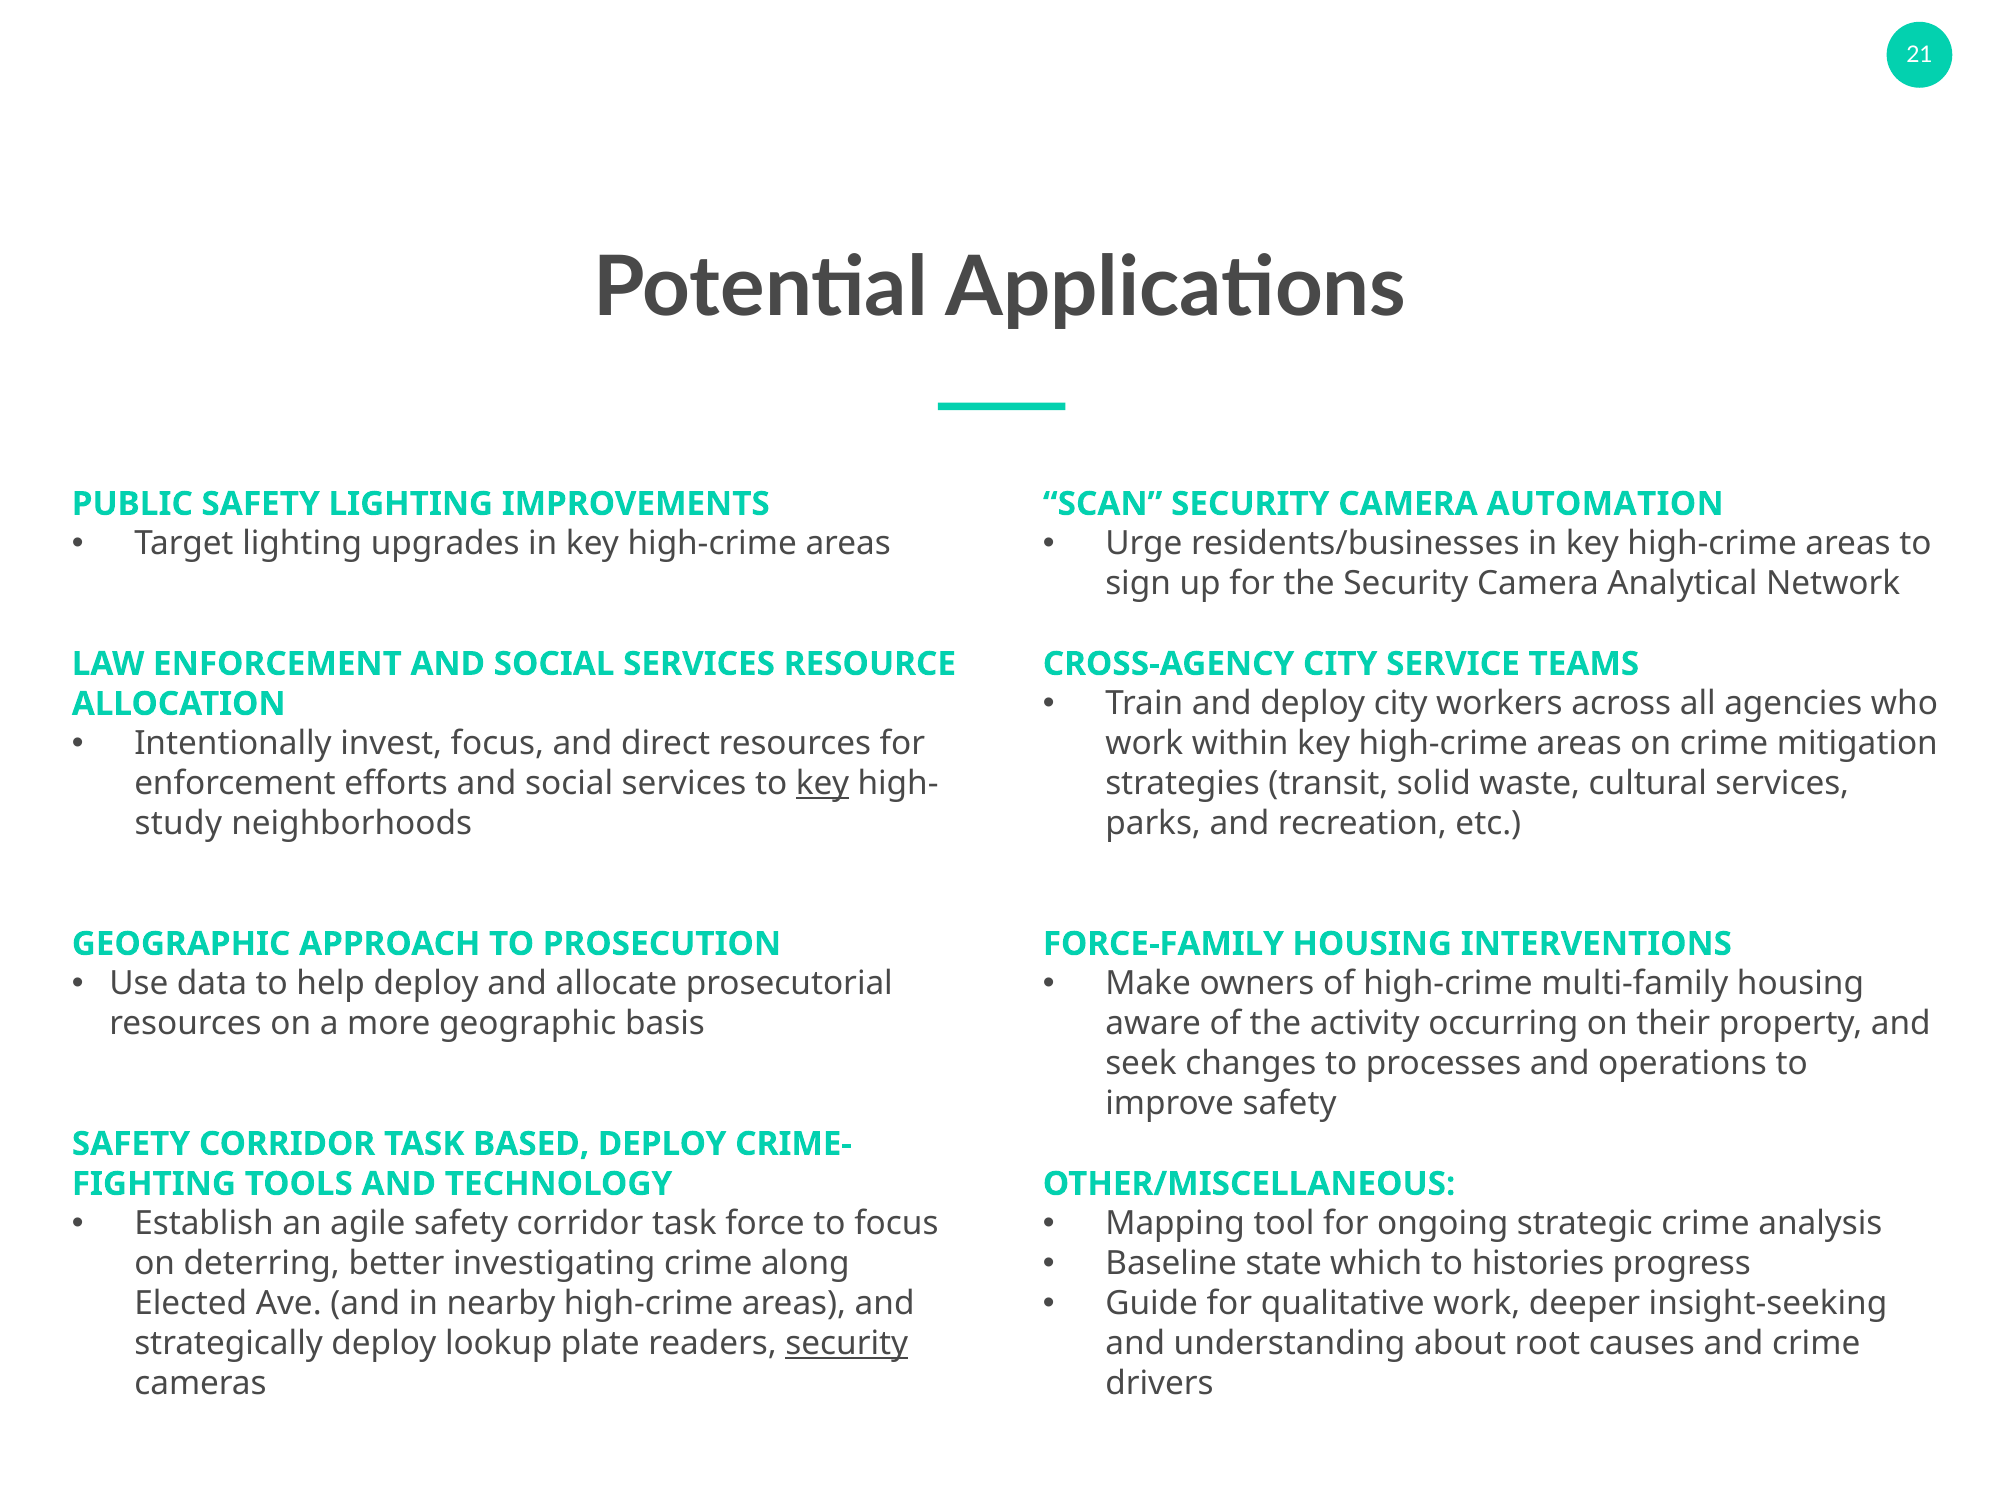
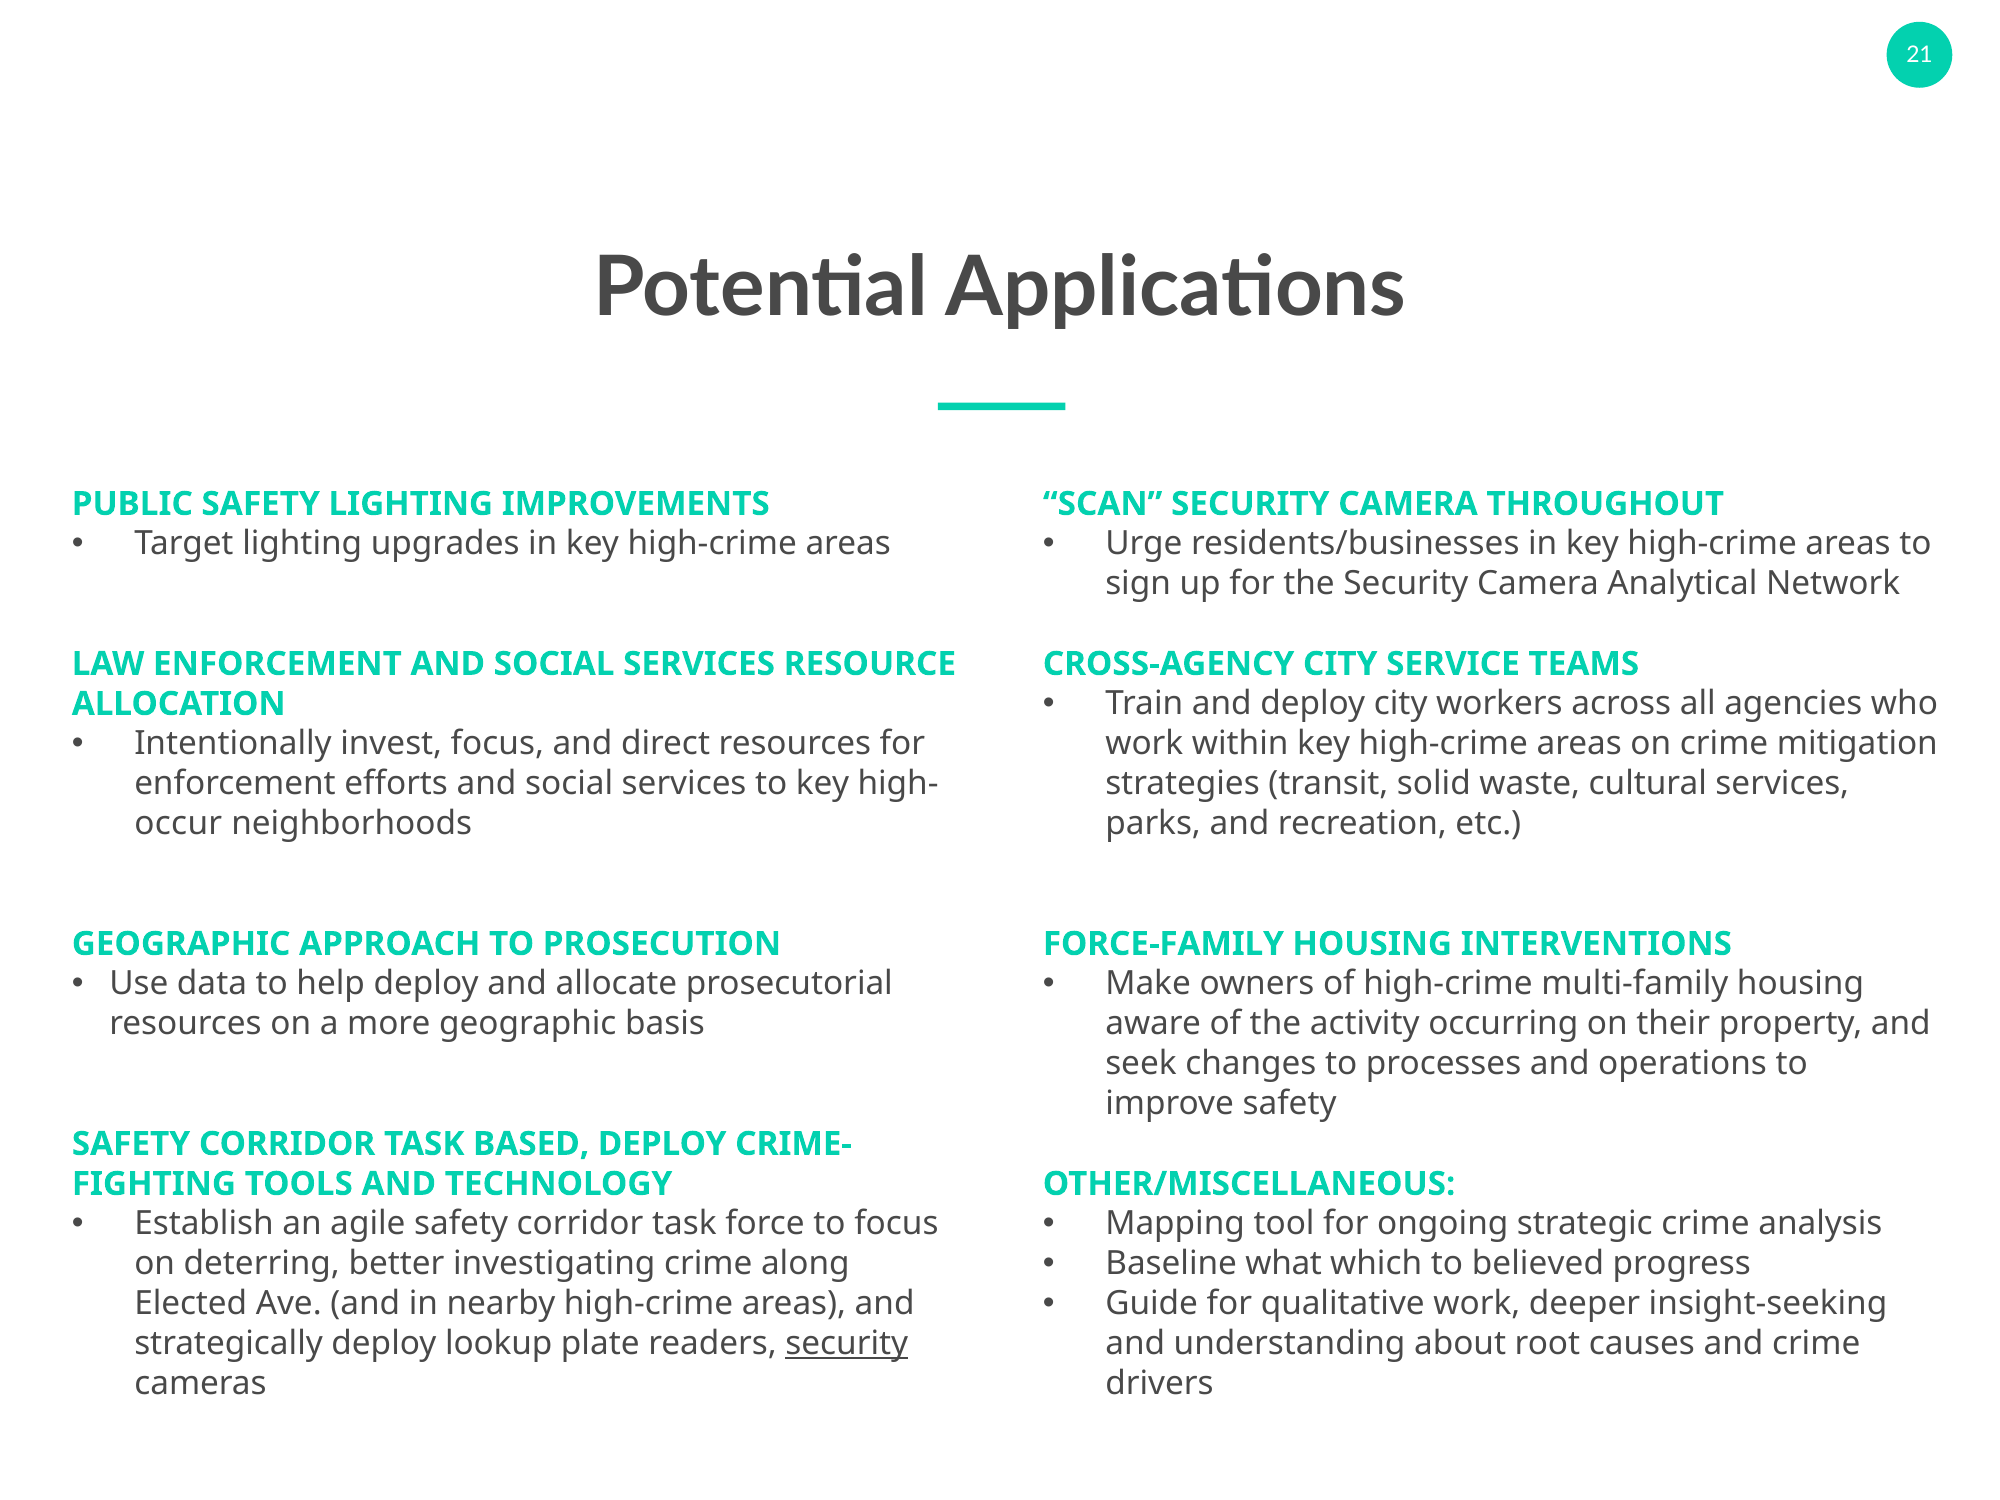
AUTOMATION: AUTOMATION -> THROUGHOUT
key at (823, 784) underline: present -> none
study: study -> occur
state: state -> what
histories: histories -> believed
